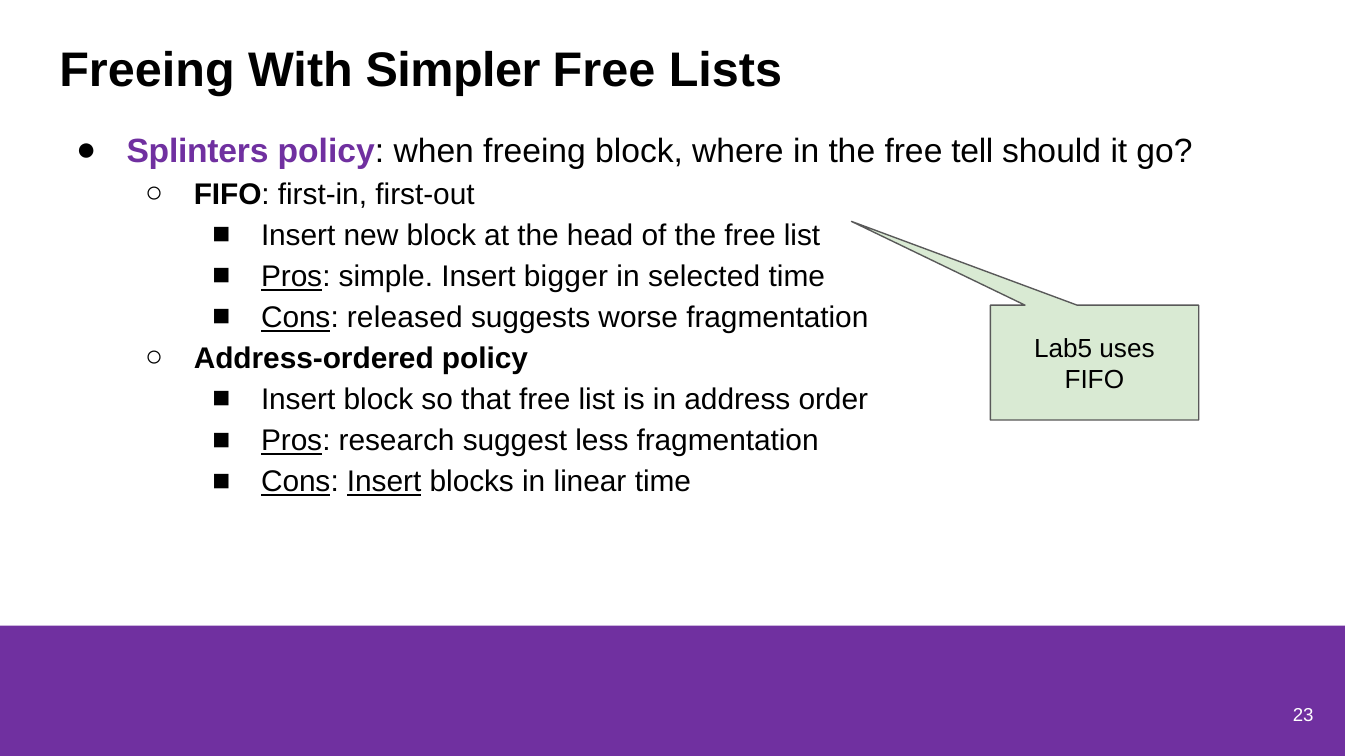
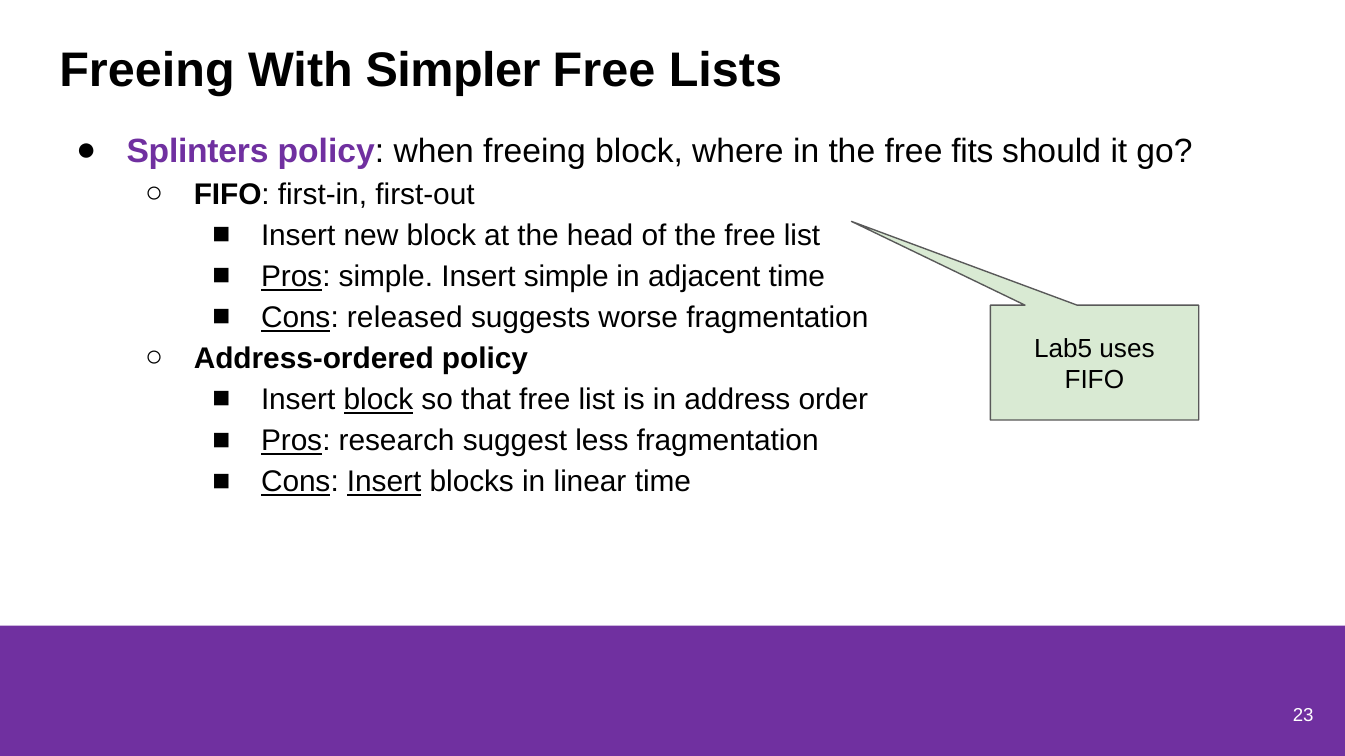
tell: tell -> fits
Insert bigger: bigger -> simple
selected: selected -> adjacent
block at (378, 400) underline: none -> present
